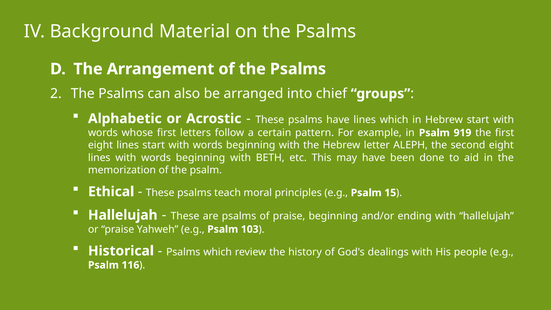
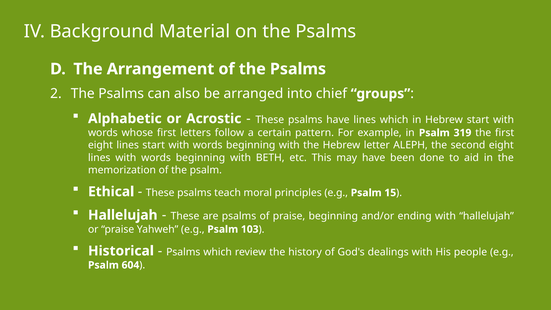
919: 919 -> 319
116: 116 -> 604
